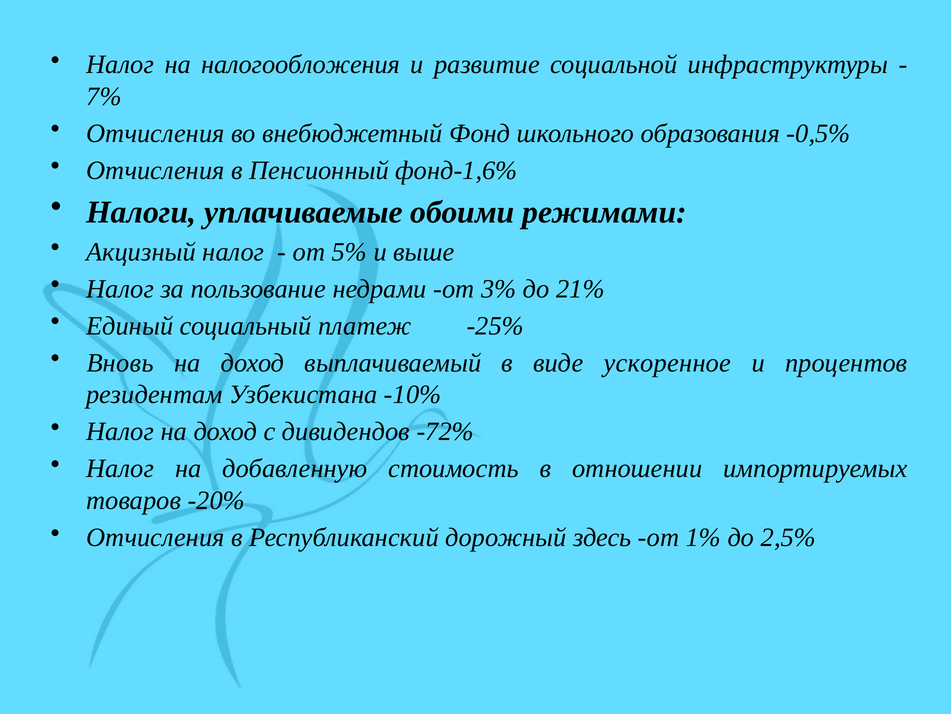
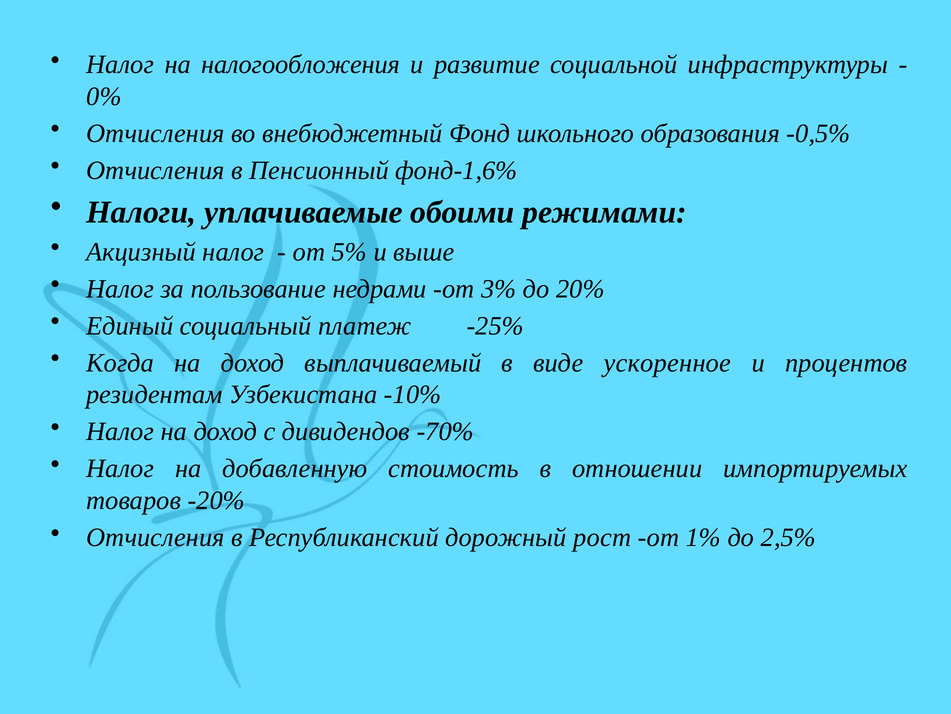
7%: 7% -> 0%
21%: 21% -> 20%
Вновь: Вновь -> Когда
-72%: -72% -> -70%
здесь: здесь -> рост
